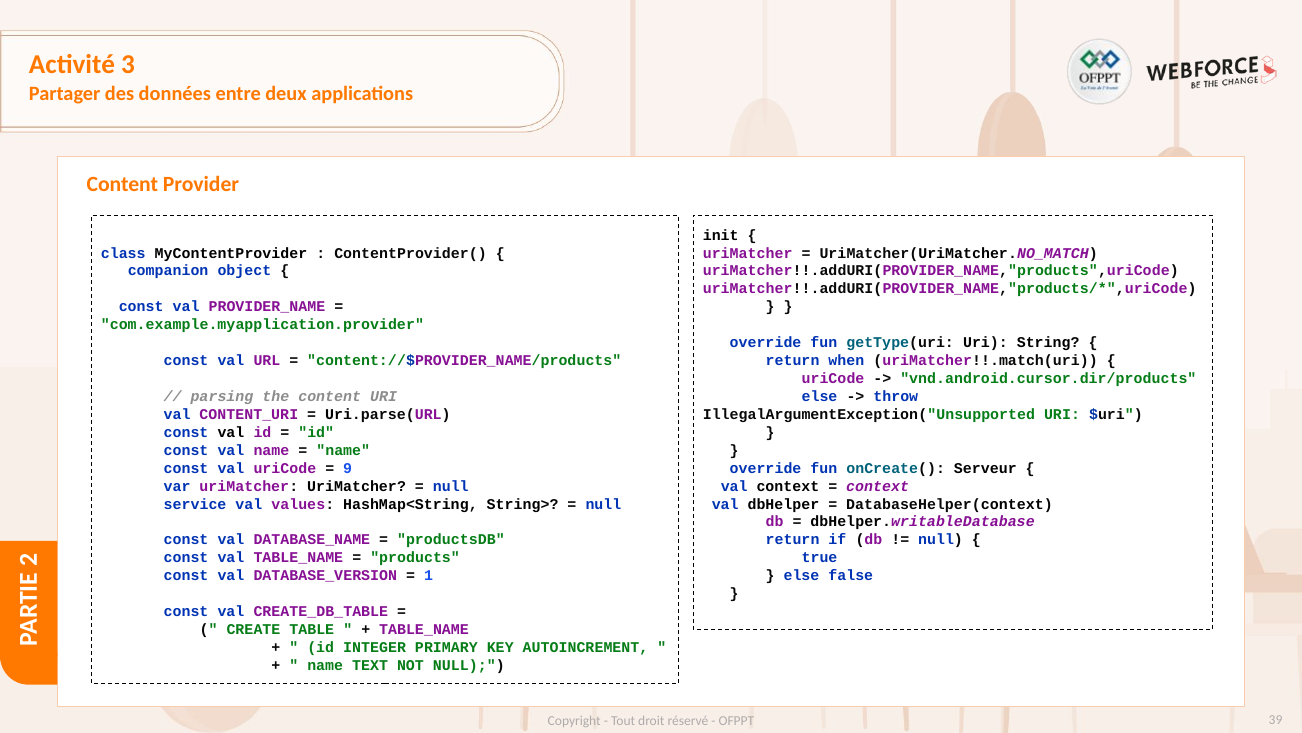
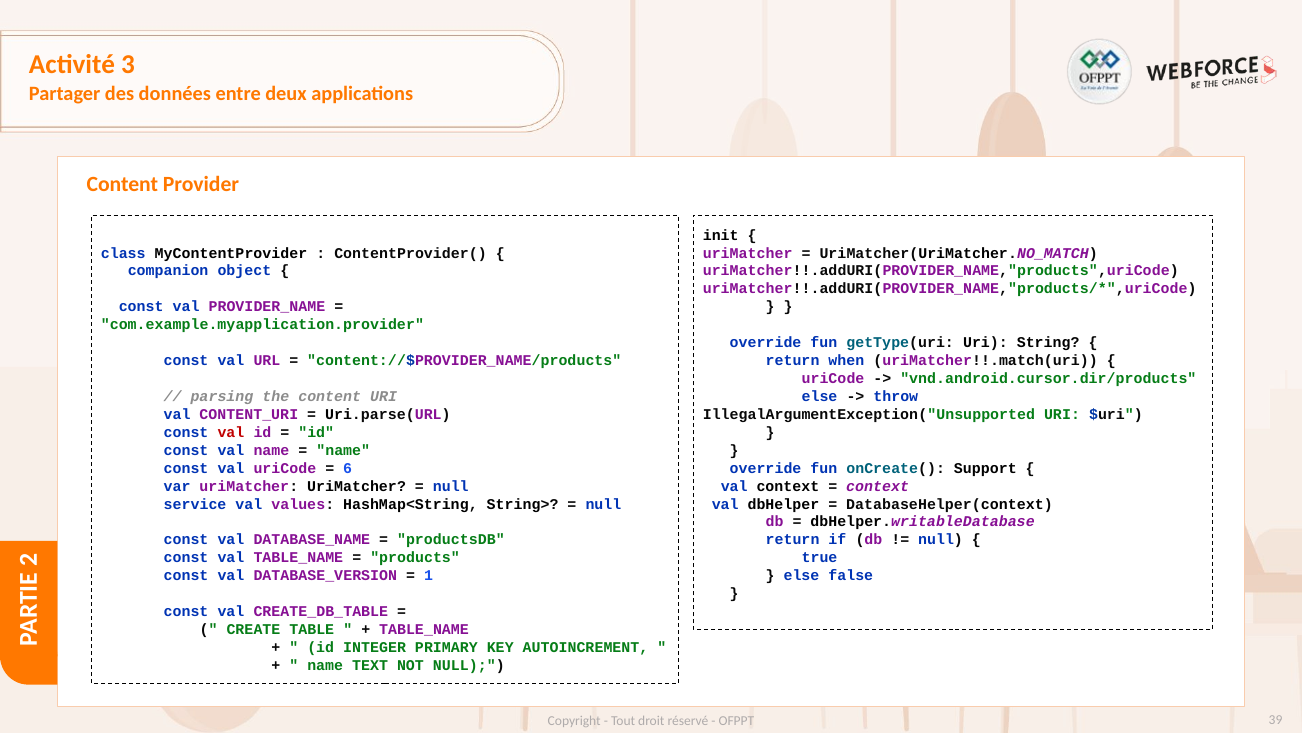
val at (231, 432) colour: black -> red
9: 9 -> 6
Serveur: Serveur -> Support
